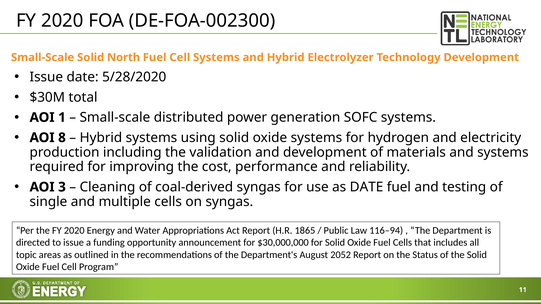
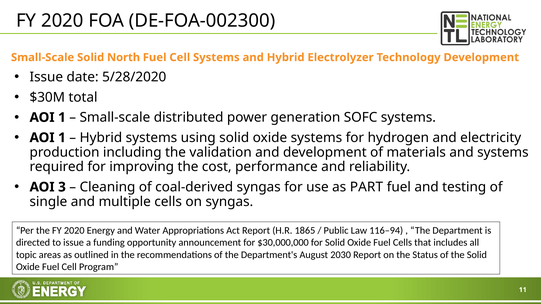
8 at (62, 138): 8 -> 1
as DATE: DATE -> PART
2052: 2052 -> 2030
